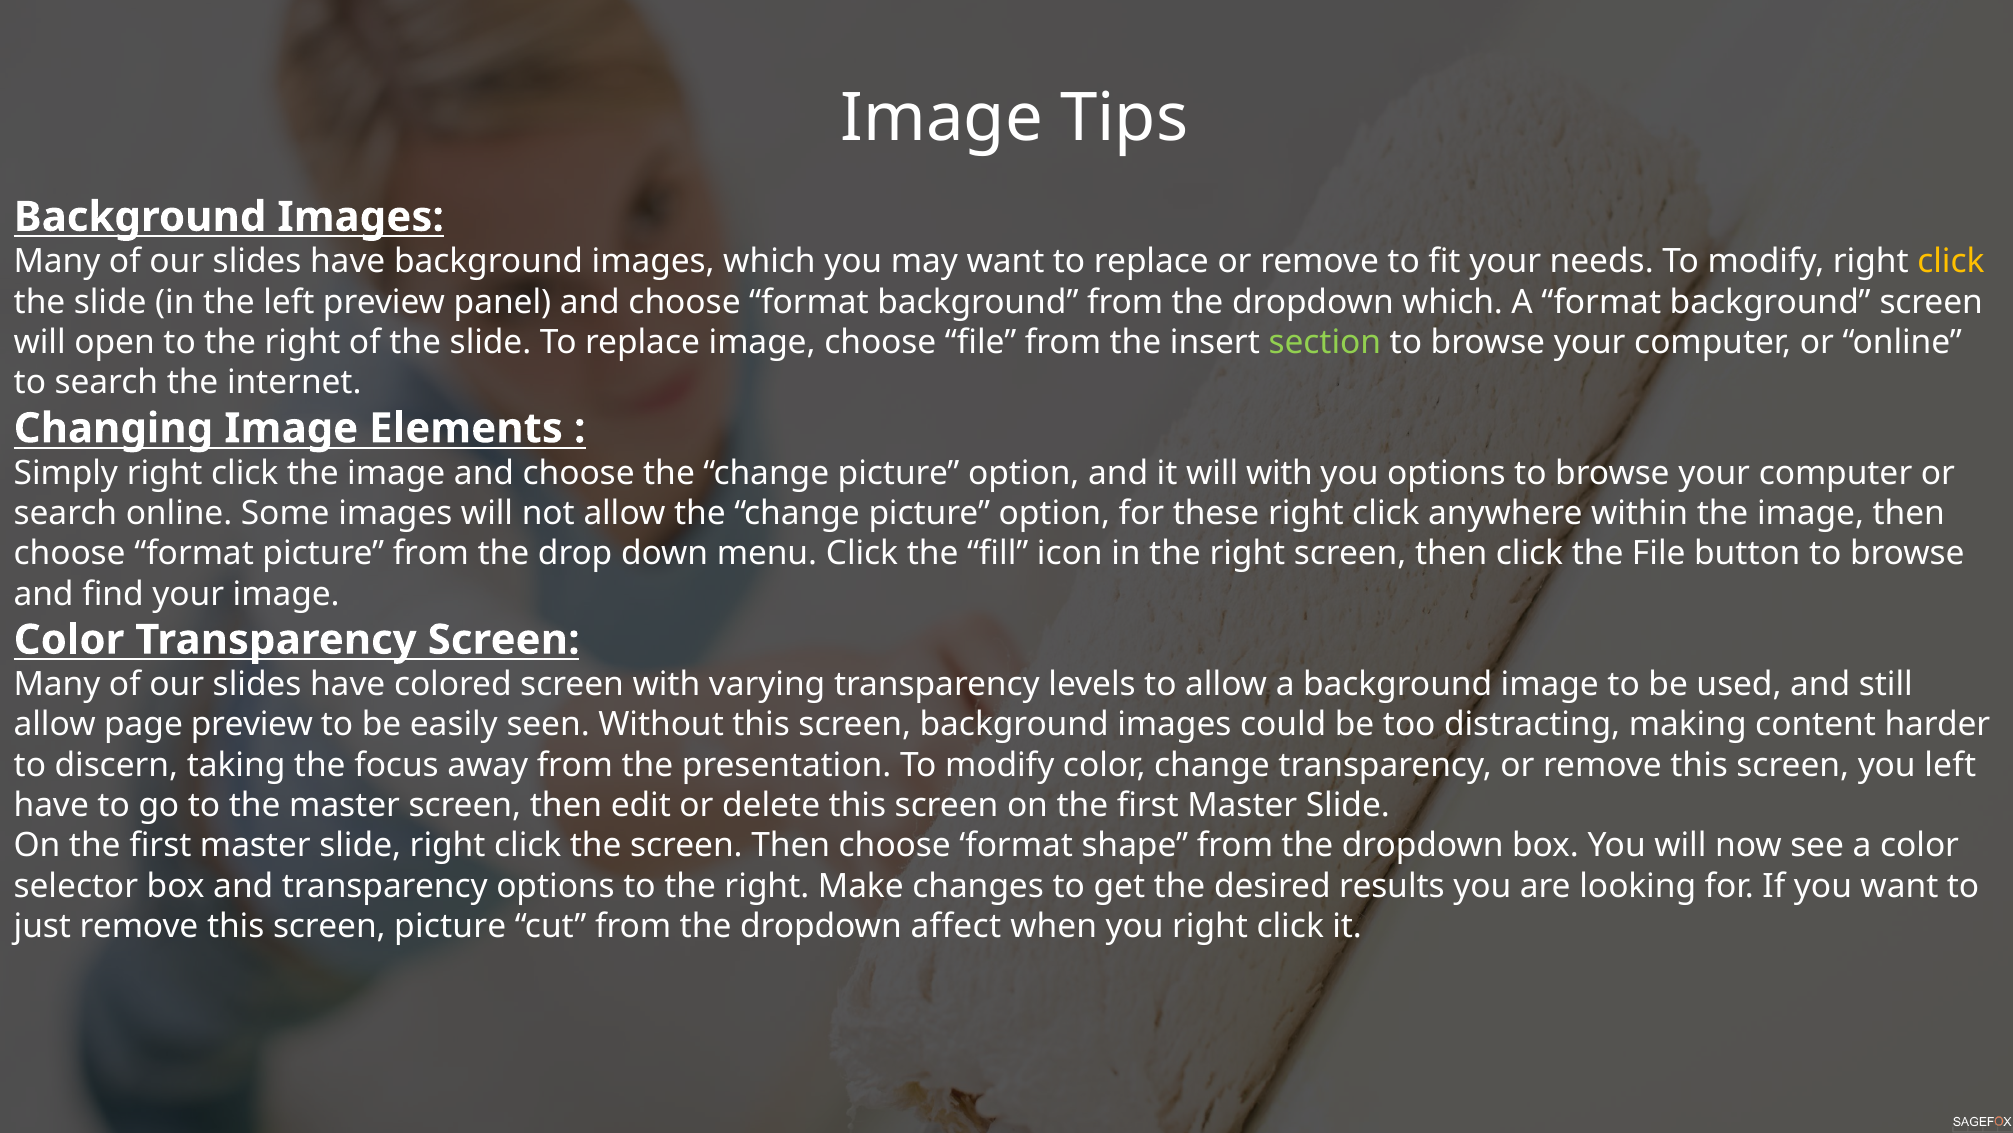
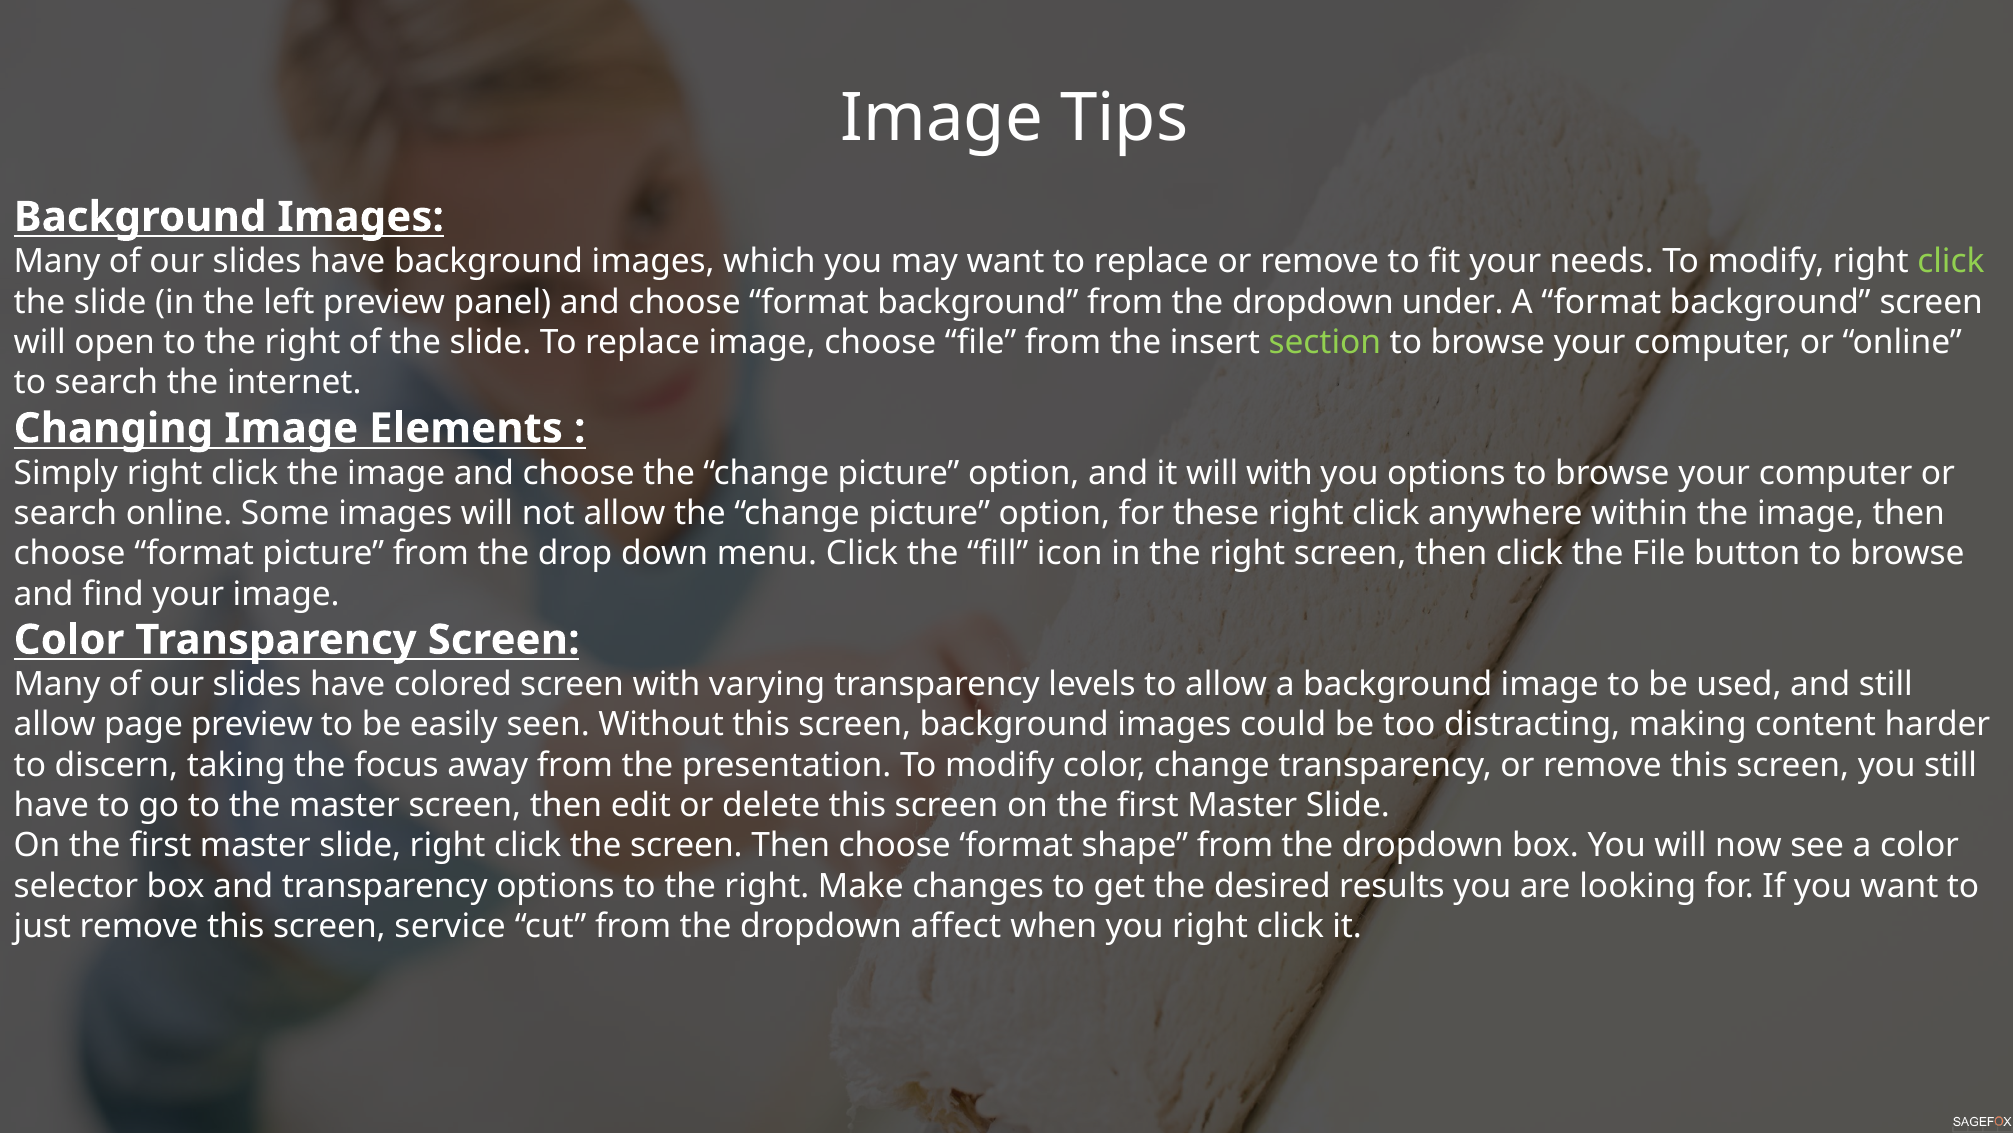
click at (1951, 262) colour: yellow -> light green
dropdown which: which -> under
you left: left -> still
screen picture: picture -> service
